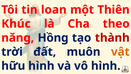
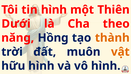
tin loan: loan -> hình
Khúc: Khúc -> Dưới
thành colour: red -> orange
